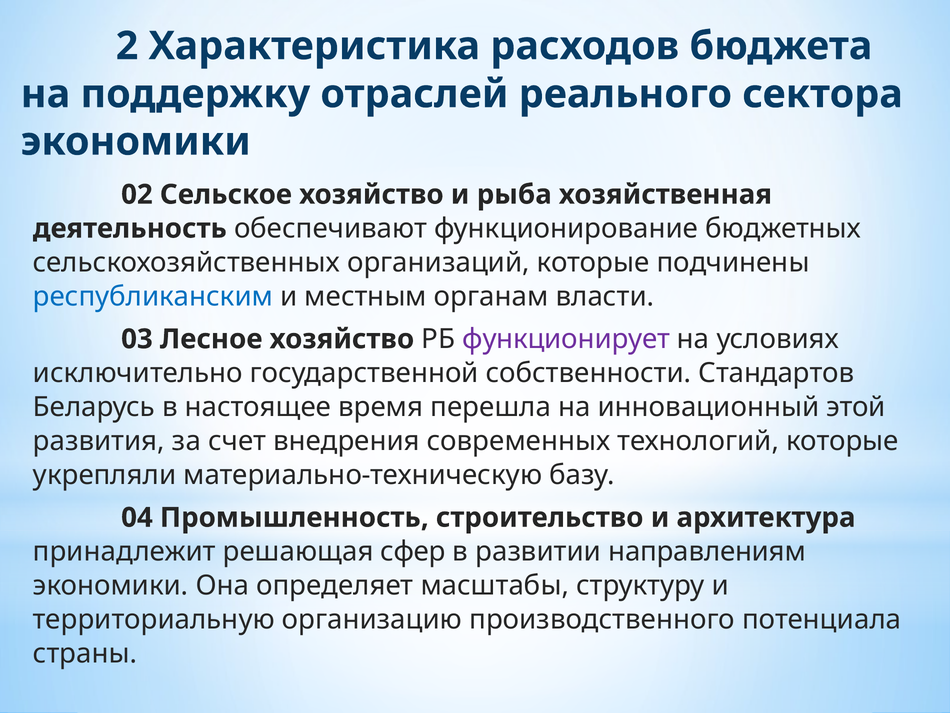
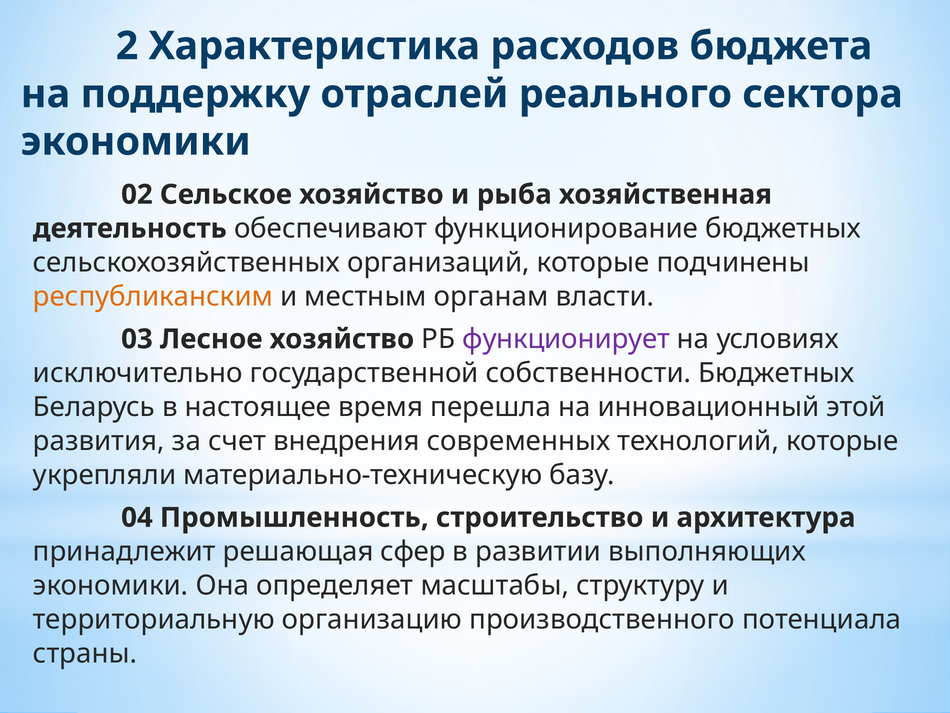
республиканским colour: blue -> orange
собственности Стандартов: Стандартов -> Бюджетных
направлениям: направлениям -> выполняющих
